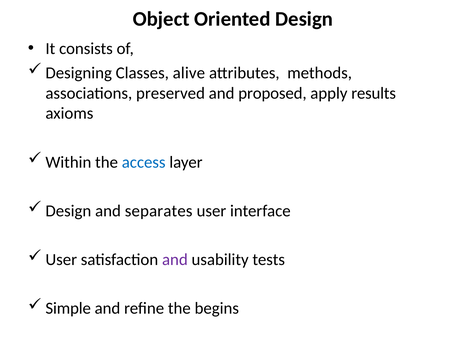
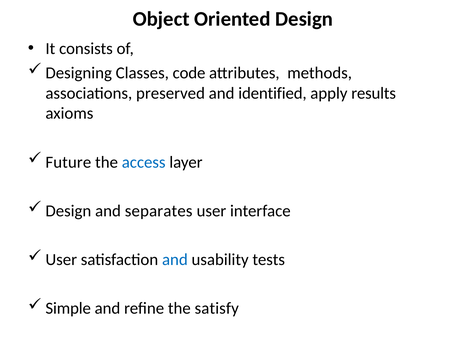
alive: alive -> code
proposed: proposed -> identified
Within: Within -> Future
and at (175, 259) colour: purple -> blue
begins: begins -> satisfy
